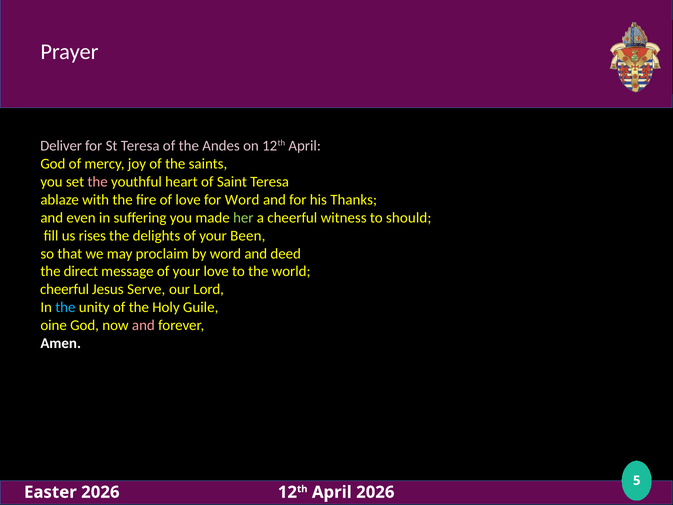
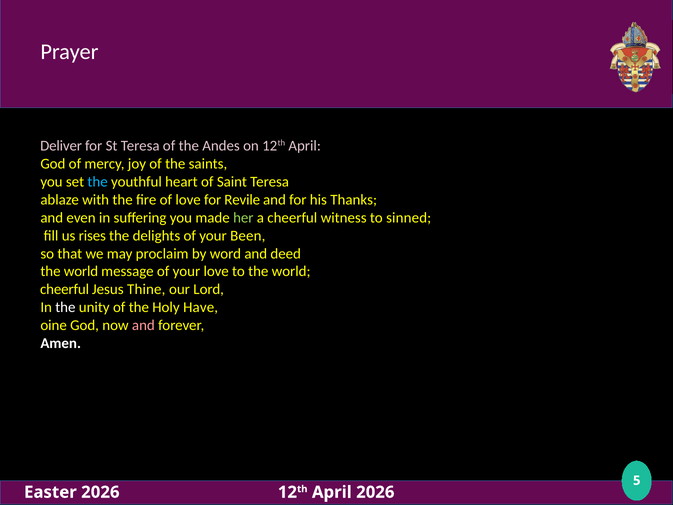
the at (98, 182) colour: pink -> light blue
for Word: Word -> Revile
should: should -> sinned
direct at (81, 271): direct -> world
Serve: Serve -> Thine
the at (65, 307) colour: light blue -> white
Guile: Guile -> Have
